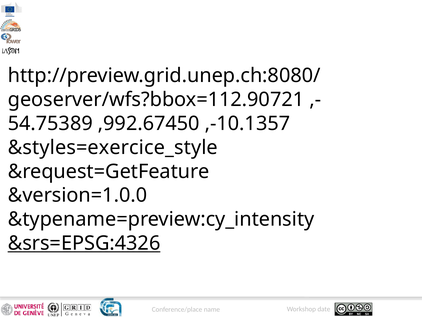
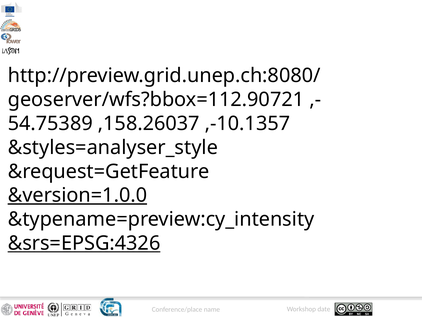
,992.67450: ,992.67450 -> ,158.26037
&styles=exercice_style: &styles=exercice_style -> &styles=analyser_style
&version=1.0.0 underline: none -> present
